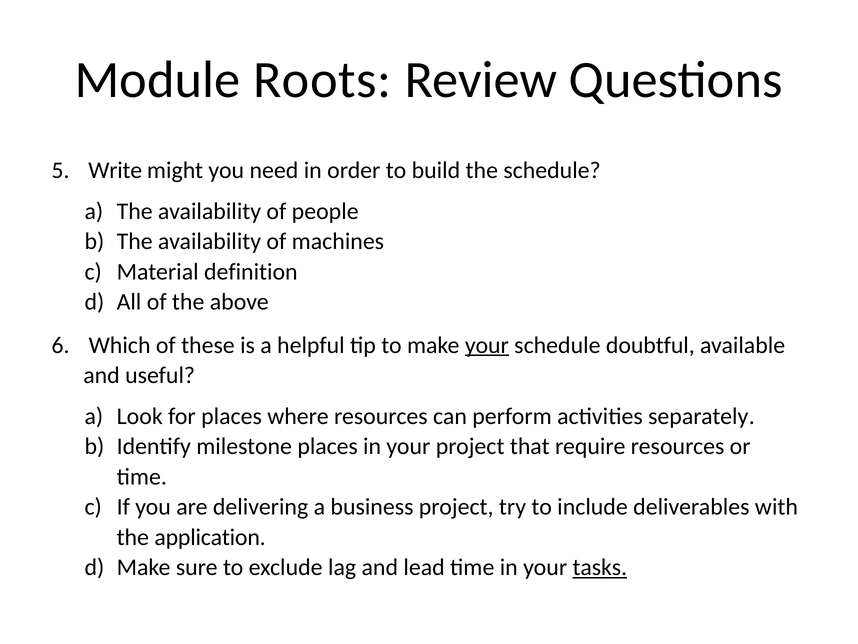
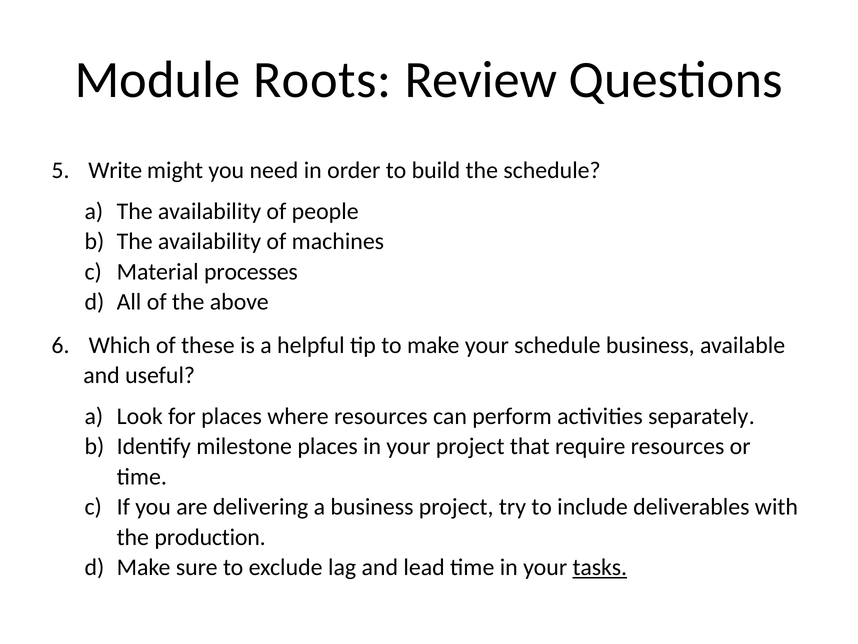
definition: definition -> processes
your at (487, 345) underline: present -> none
schedule doubtful: doubtful -> business
application: application -> production
